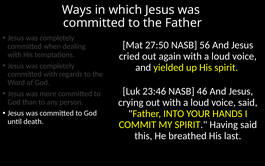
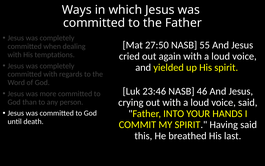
56: 56 -> 55
